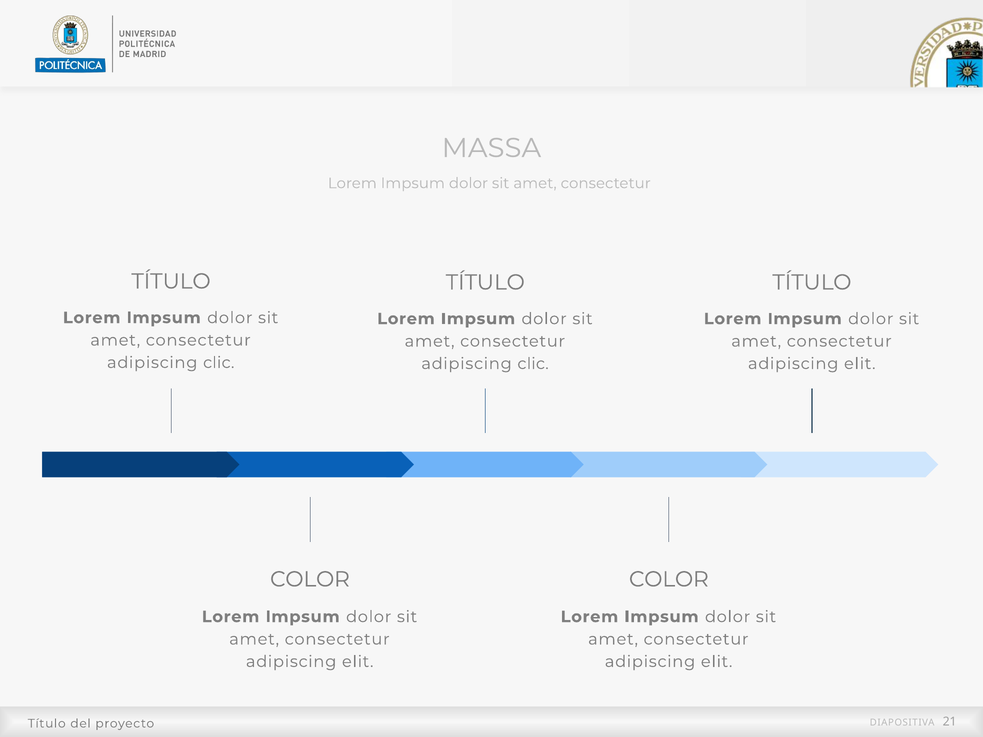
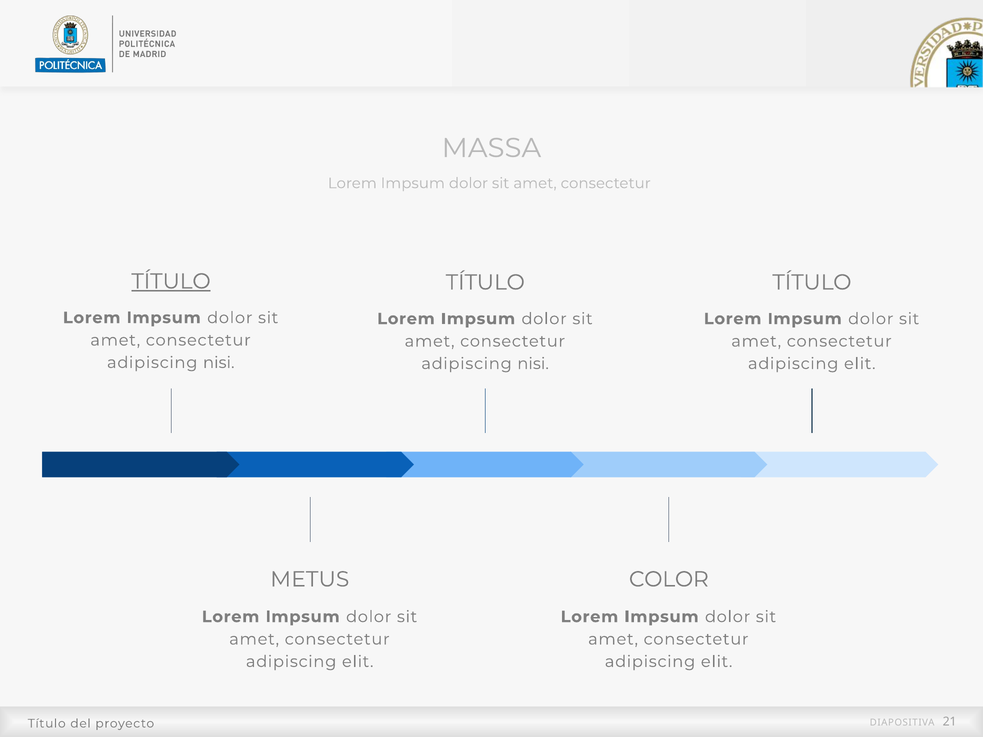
TÍTULO at (171, 281) underline: none -> present
clic at (219, 363): clic -> nisi
clic at (533, 364): clic -> nisi
COLOR at (310, 579): COLOR -> METUS
